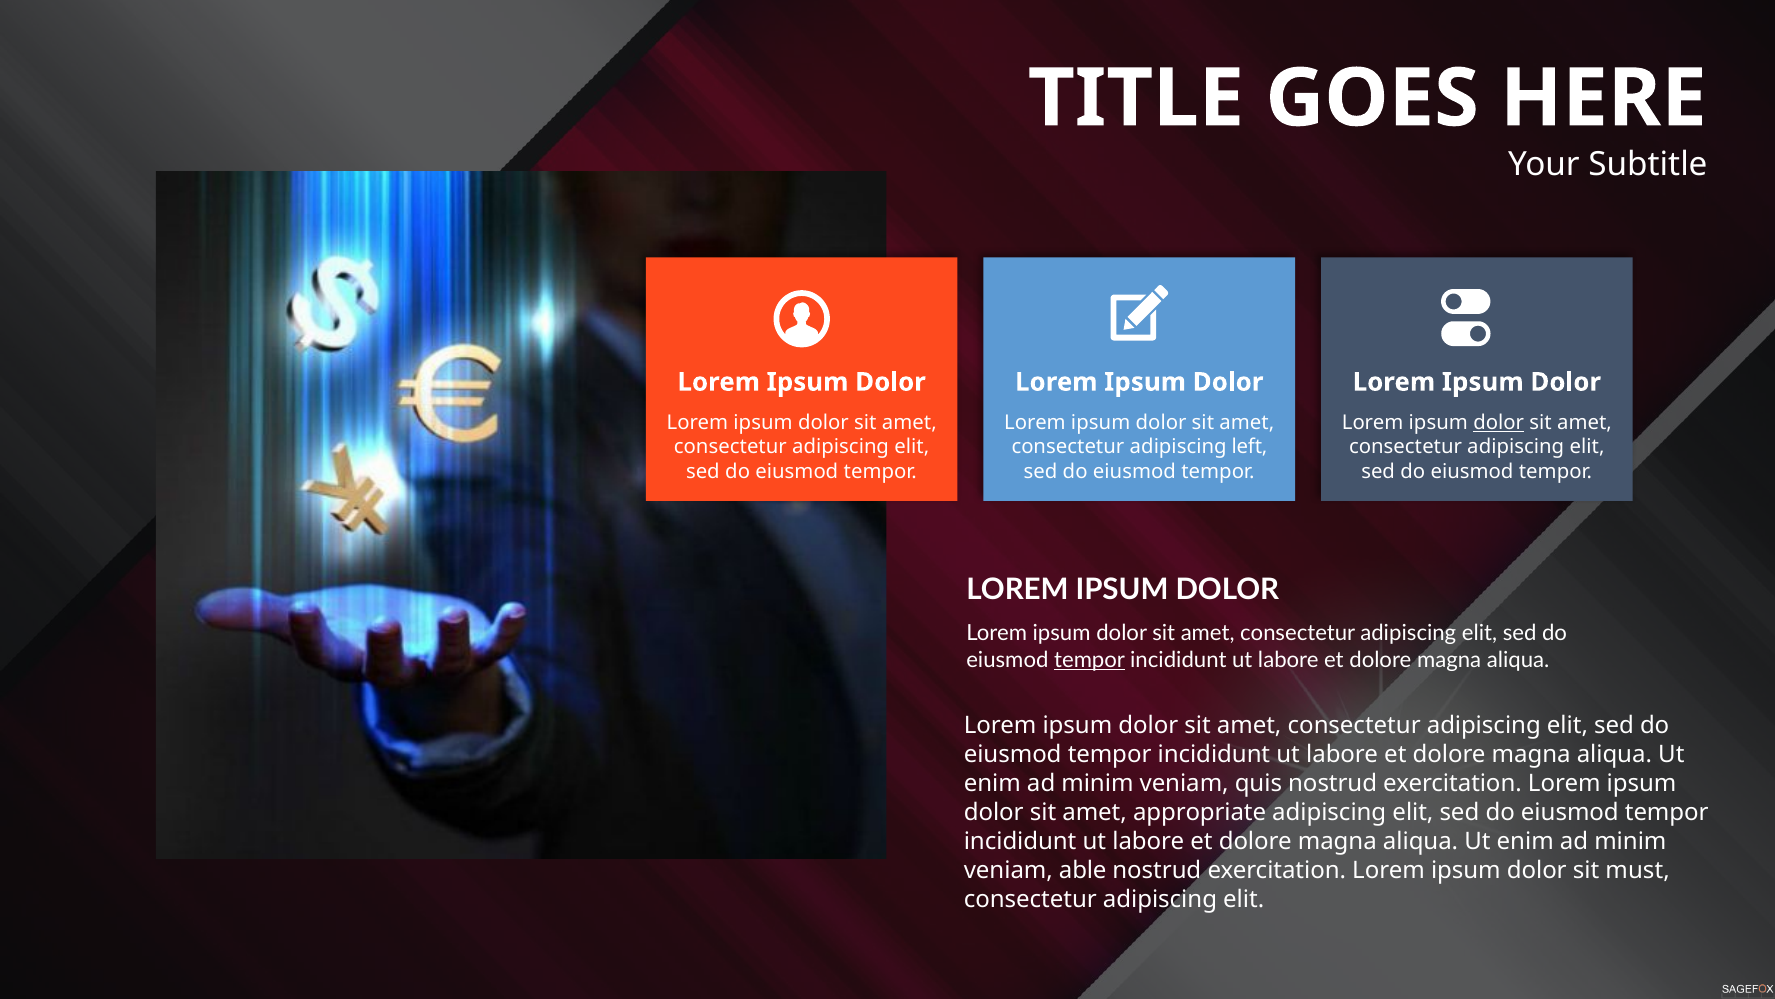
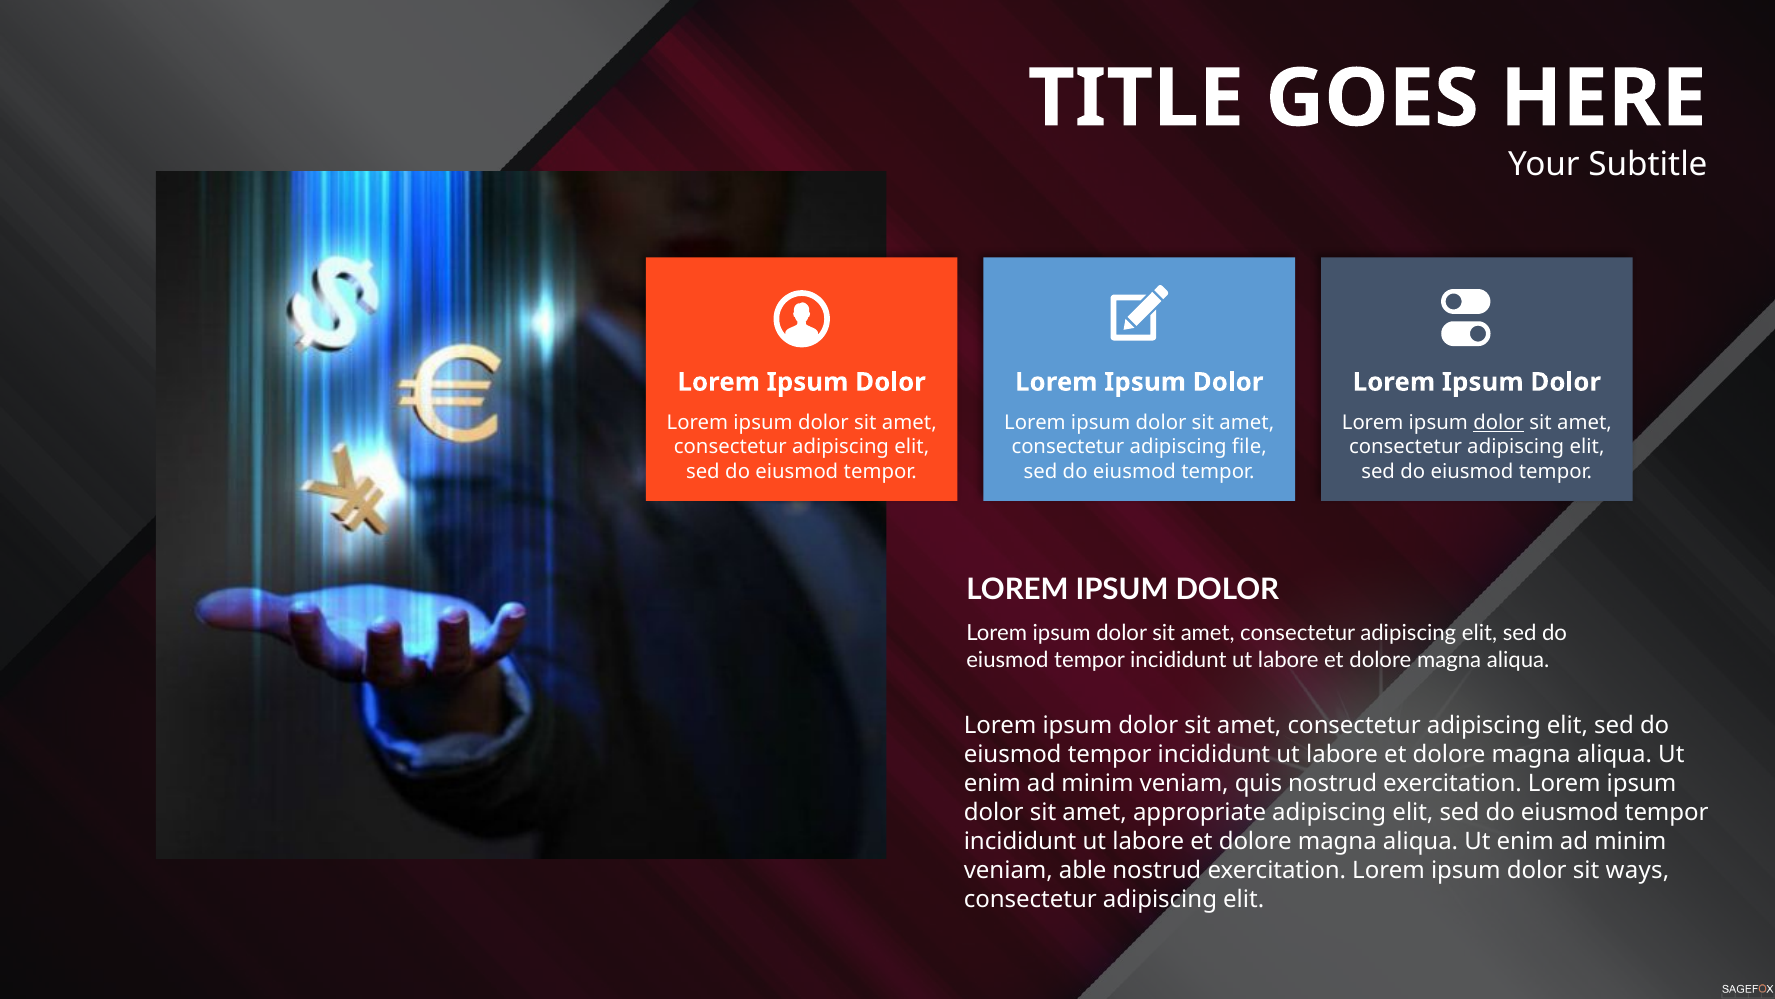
left: left -> file
tempor at (1090, 659) underline: present -> none
must: must -> ways
